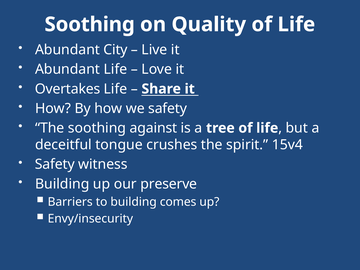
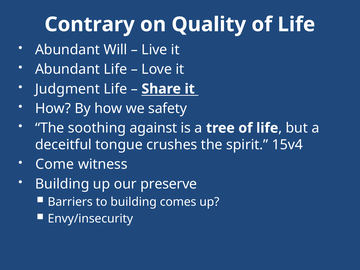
Soothing at (90, 24): Soothing -> Contrary
City: City -> Will
Overtakes: Overtakes -> Judgment
Safety at (55, 164): Safety -> Come
